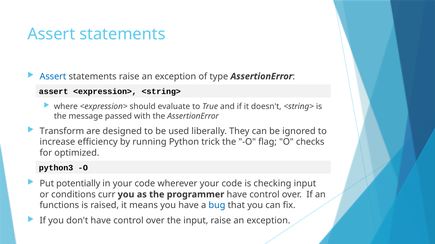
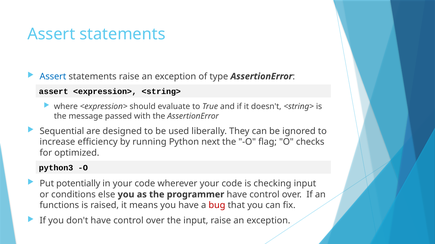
Transform: Transform -> Sequential
trick: trick -> next
curr: curr -> else
bug colour: blue -> red
